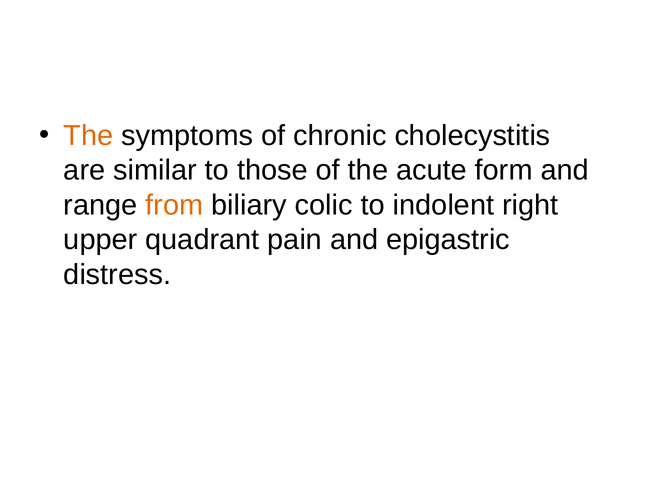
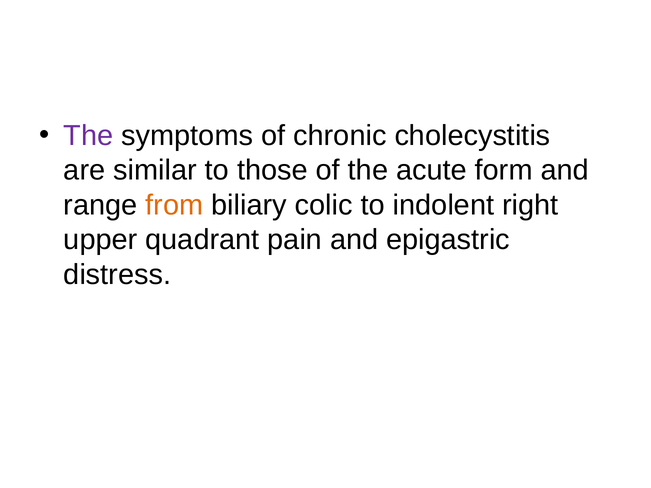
The at (88, 136) colour: orange -> purple
